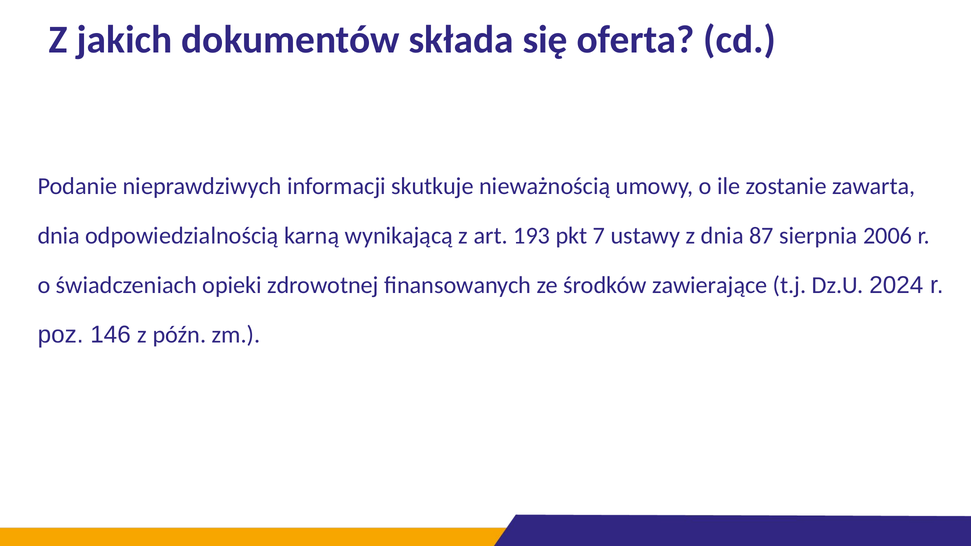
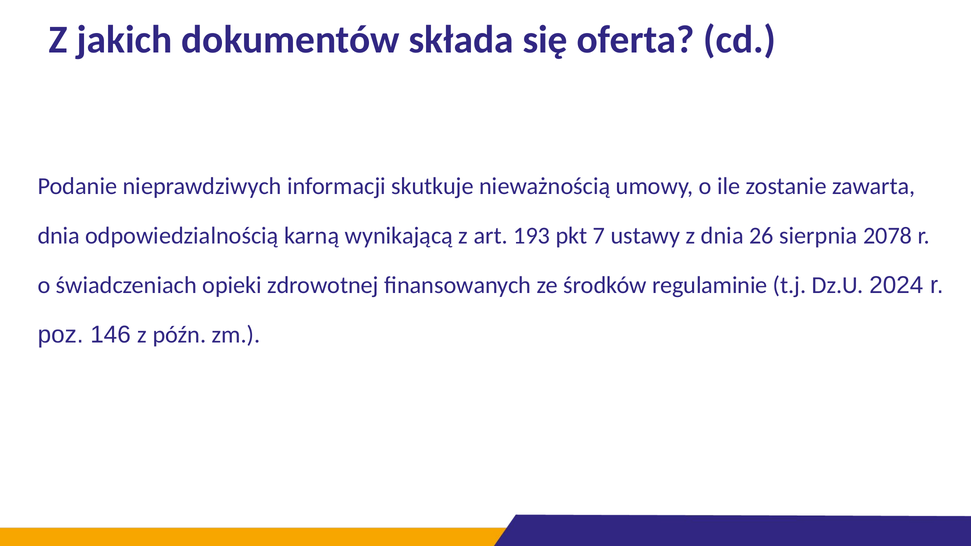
87: 87 -> 26
2006: 2006 -> 2078
zawierające: zawierające -> regulaminie
